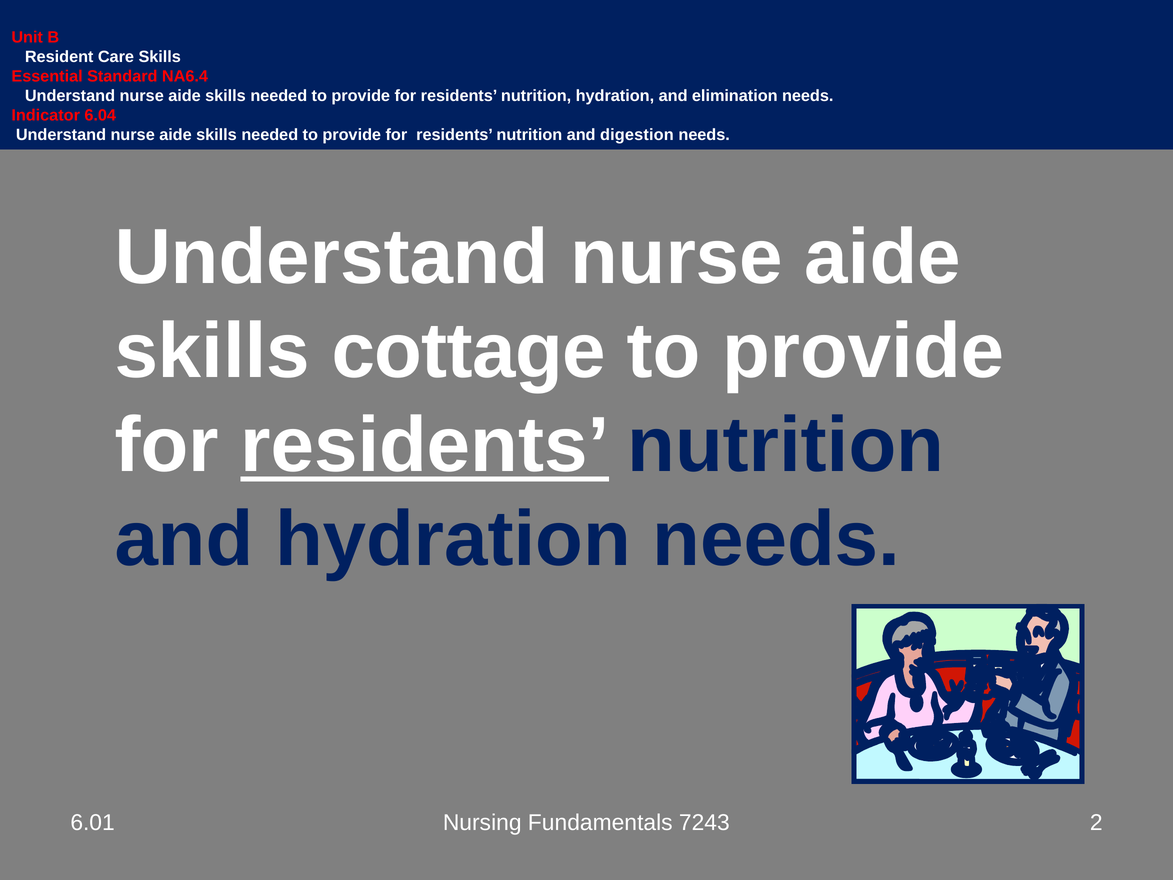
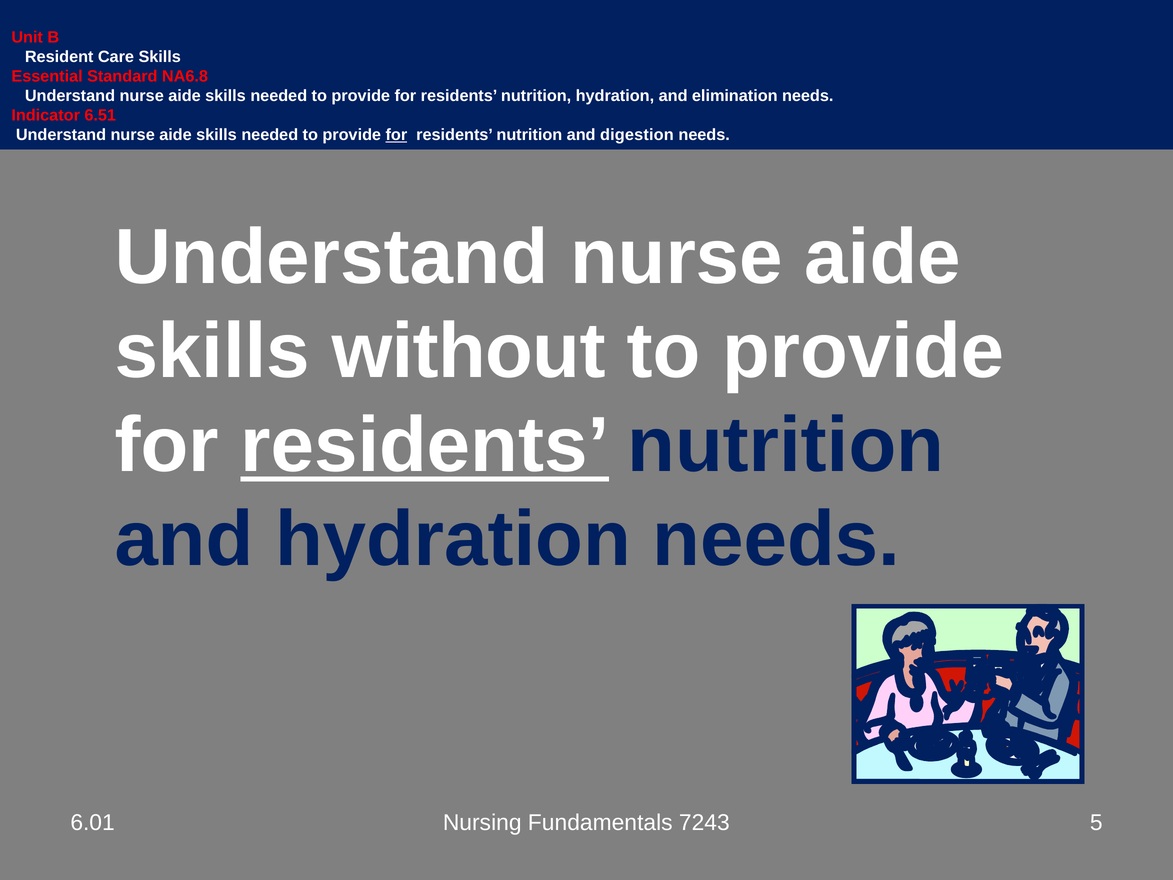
NA6.4: NA6.4 -> NA6.8
6.04: 6.04 -> 6.51
for at (396, 135) underline: none -> present
cottage: cottage -> without
2: 2 -> 5
